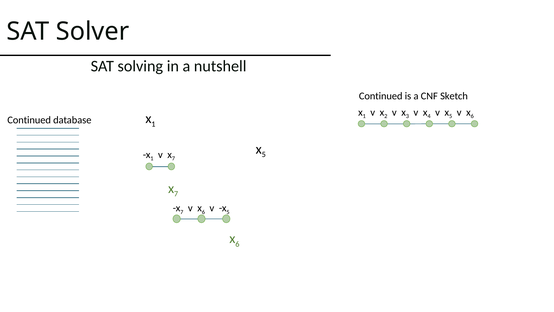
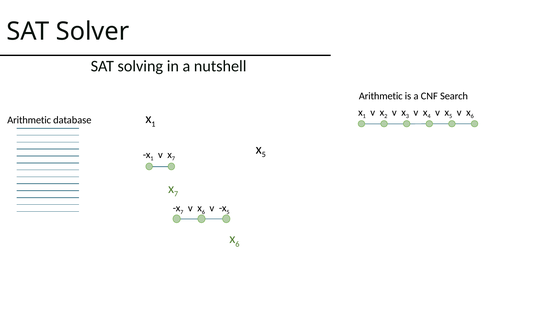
Continued at (381, 96): Continued -> Arithmetic
Sketch: Sketch -> Search
Continued at (29, 120): Continued -> Arithmetic
